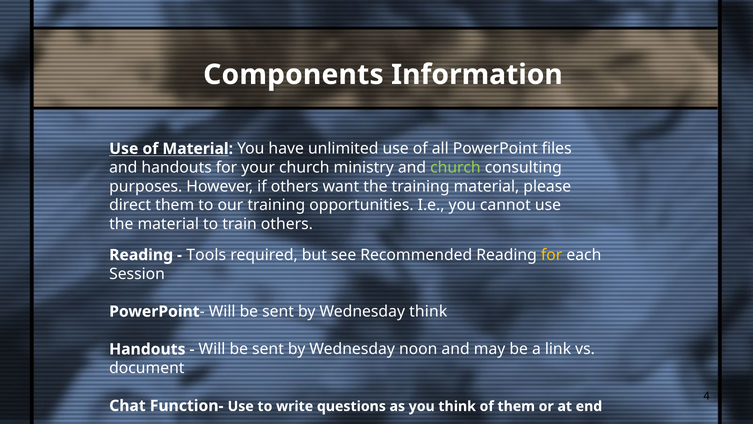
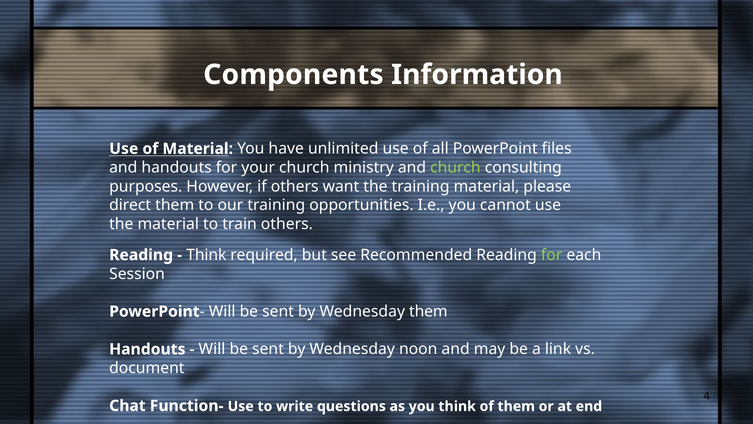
Tools at (206, 255): Tools -> Think
for at (552, 255) colour: yellow -> light green
Wednesday think: think -> them
